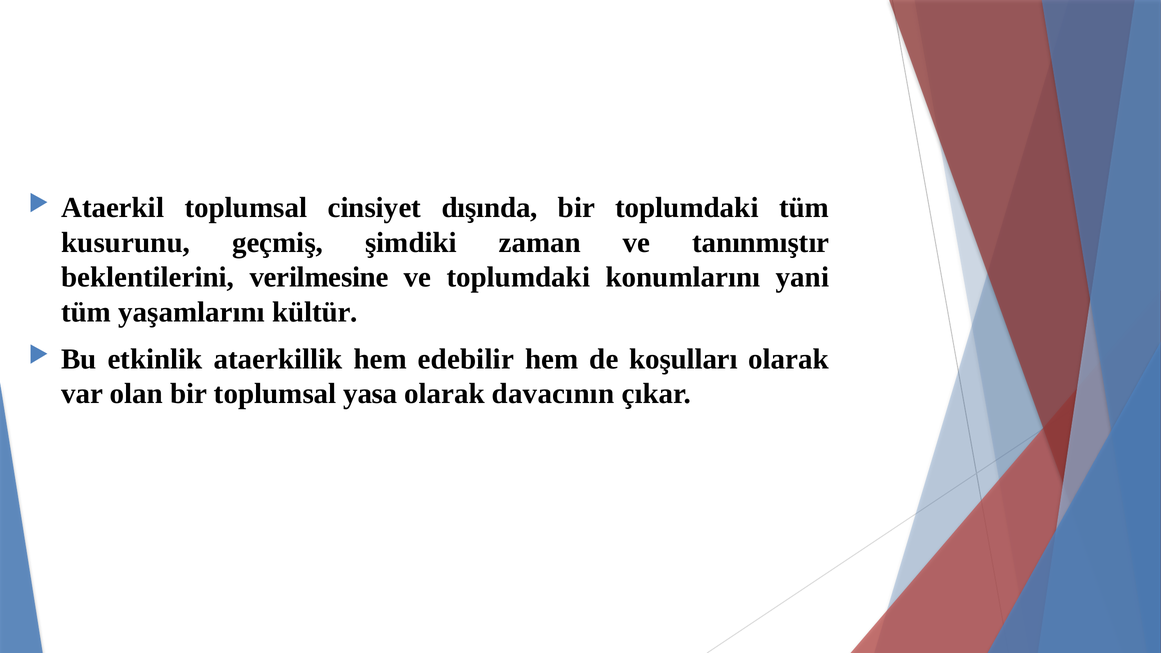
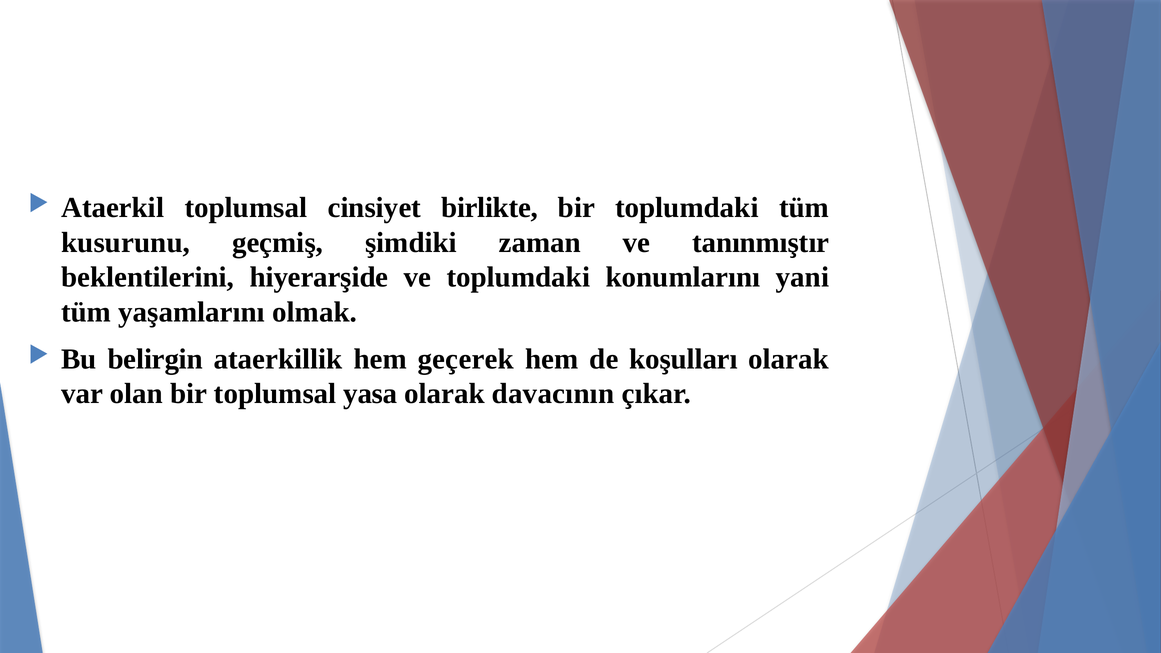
dışında: dışında -> birlikte
verilmesine: verilmesine -> hiyerarşide
kültür: kültür -> olmak
etkinlik: etkinlik -> belirgin
edebilir: edebilir -> geçerek
